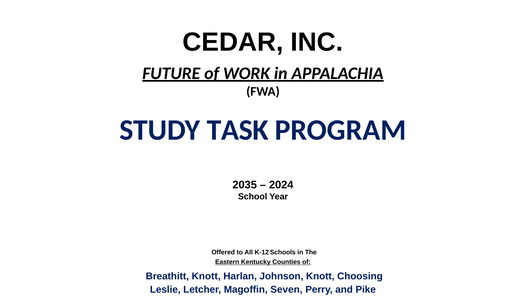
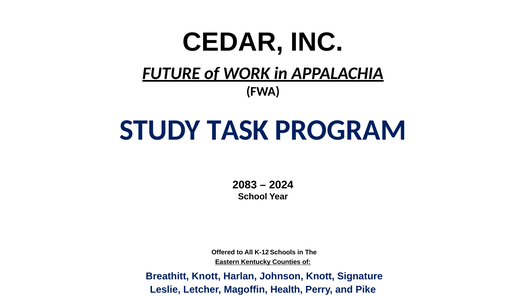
2035: 2035 -> 2083
Choosing: Choosing -> Signature
Seven: Seven -> Health
